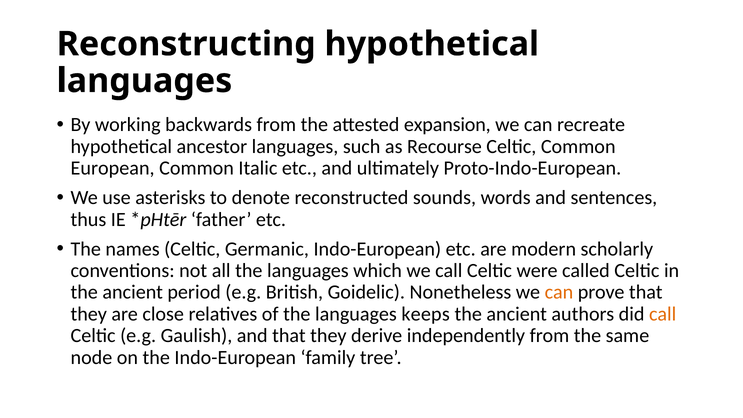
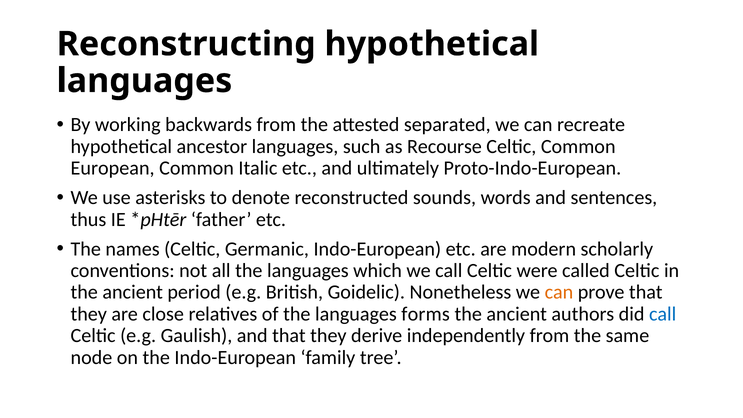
expansion: expansion -> separated
keeps: keeps -> forms
call at (663, 314) colour: orange -> blue
